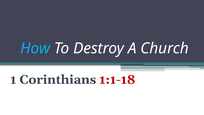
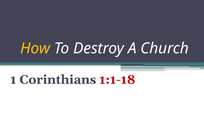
How colour: light blue -> yellow
